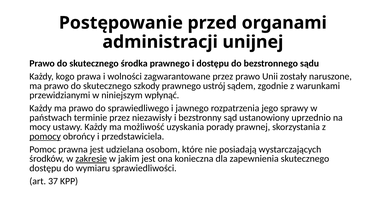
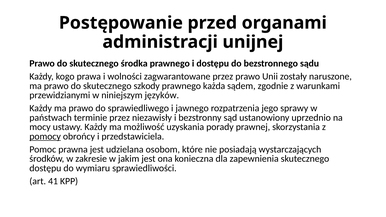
ustrój: ustrój -> każda
wpłynąć: wpłynąć -> języków
zakresie underline: present -> none
37: 37 -> 41
